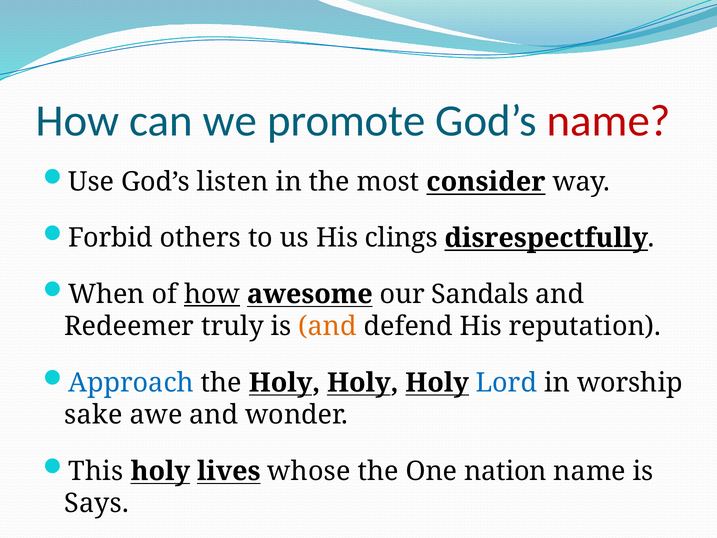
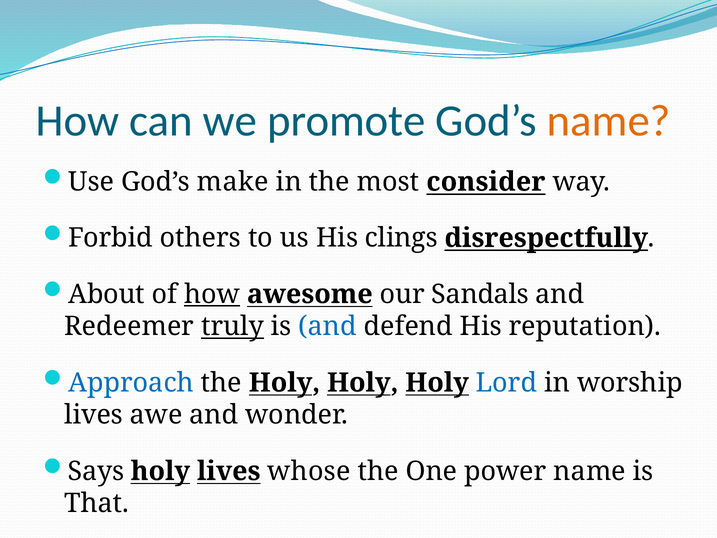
name at (609, 121) colour: red -> orange
listen: listen -> make
When: When -> About
truly underline: none -> present
and at (328, 326) colour: orange -> blue
sake at (93, 415): sake -> lives
This: This -> Says
nation: nation -> power
Says: Says -> That
